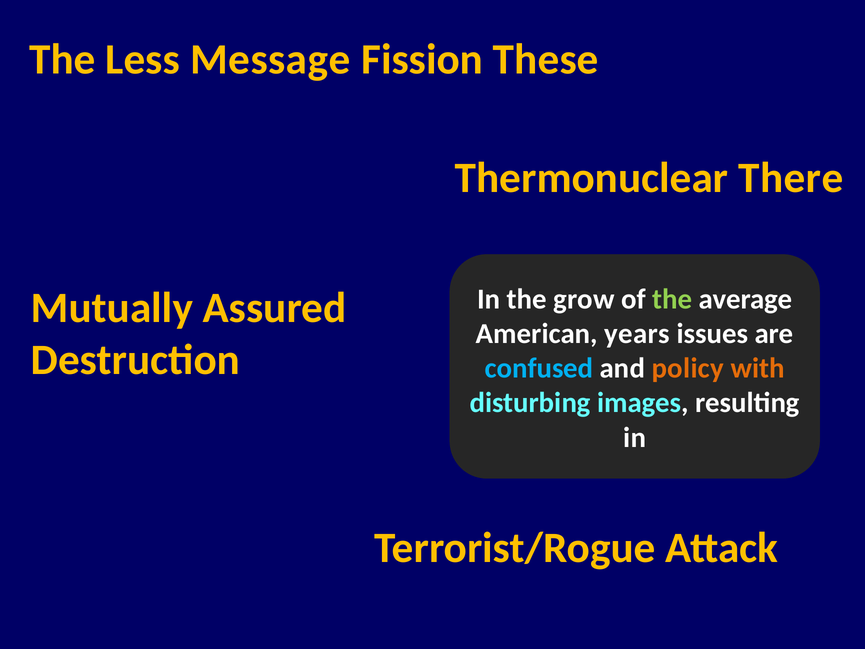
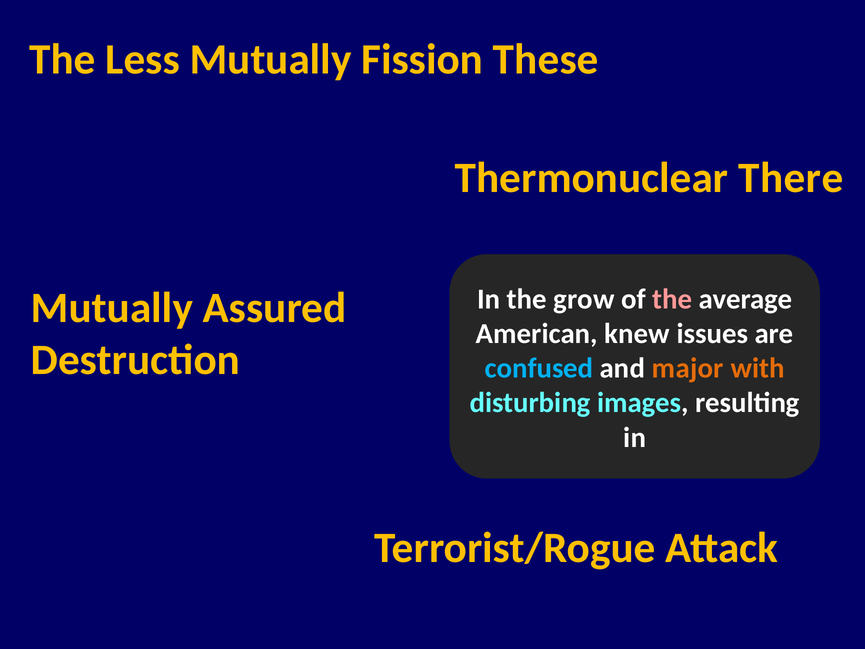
Less Message: Message -> Mutually
the at (672, 299) colour: light green -> pink
years: years -> knew
policy: policy -> major
